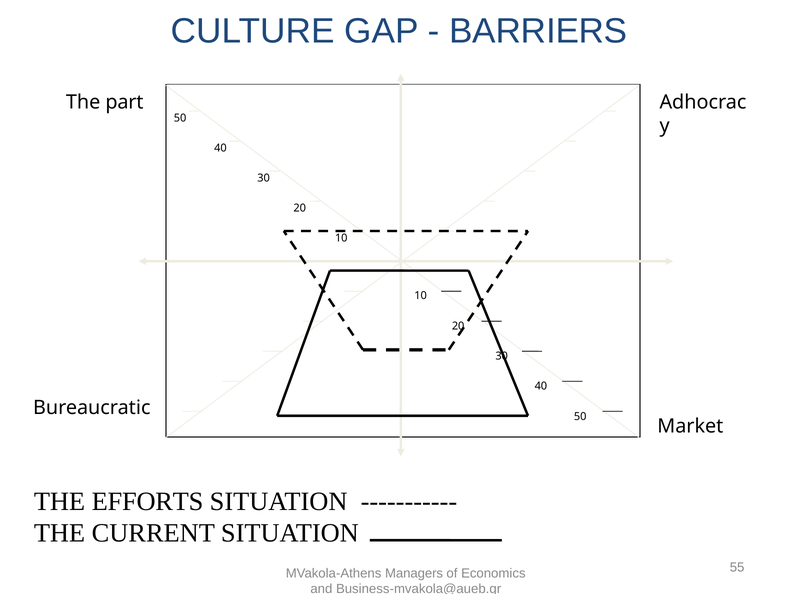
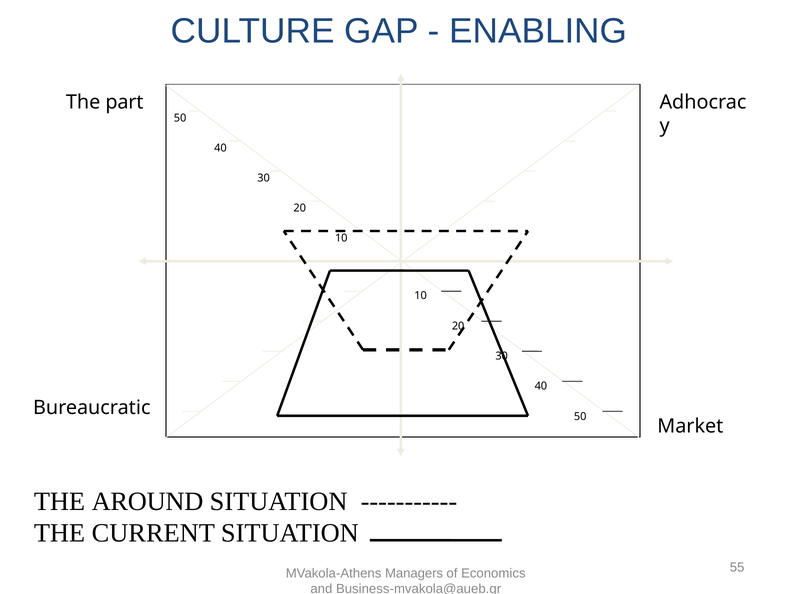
BARRIERS: BARRIERS -> ENABLING
EFFORTS: EFFORTS -> AROUND
